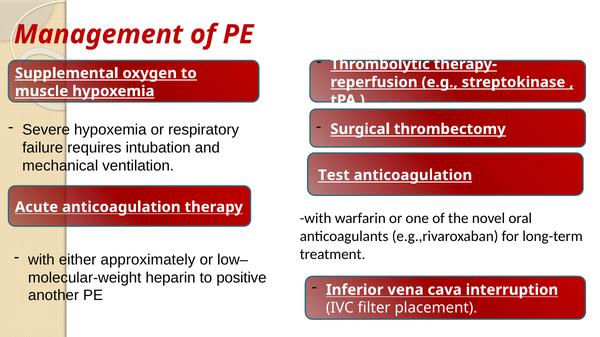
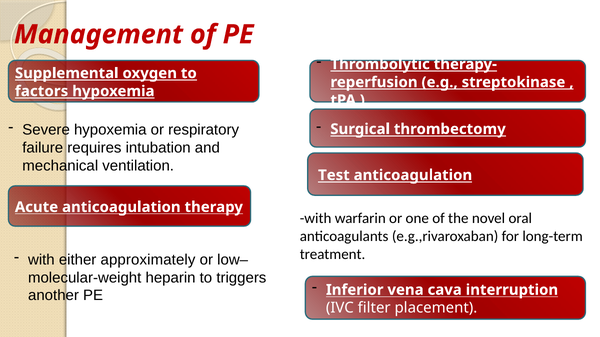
muscle: muscle -> factors
positive: positive -> triggers
